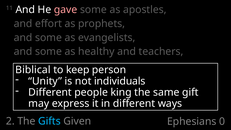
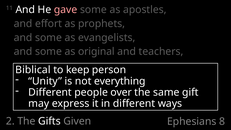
healthy: healthy -> original
individuals: individuals -> everything
king: king -> over
Gifts colour: light blue -> white
0: 0 -> 8
